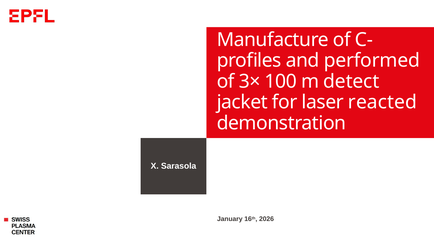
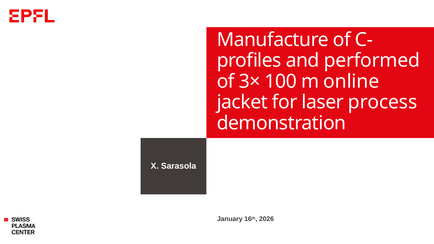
detect: detect -> online
reacted: reacted -> process
